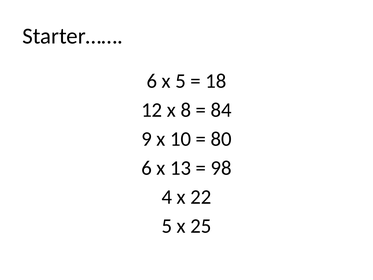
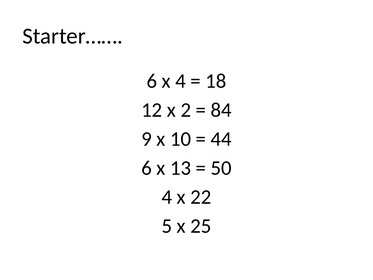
x 5: 5 -> 4
8: 8 -> 2
80: 80 -> 44
98: 98 -> 50
